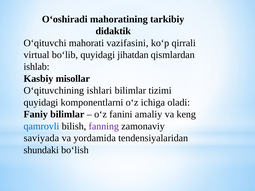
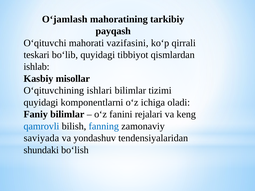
O‘oshiradi: O‘oshiradi -> O‘jamlash
didaktik: didaktik -> payqash
virtual: virtual -> teskari
jihatdan: jihatdan -> tibbiyot
amaliy: amaliy -> rejalari
fanning colour: purple -> blue
yordamida: yordamida -> yondashuv
